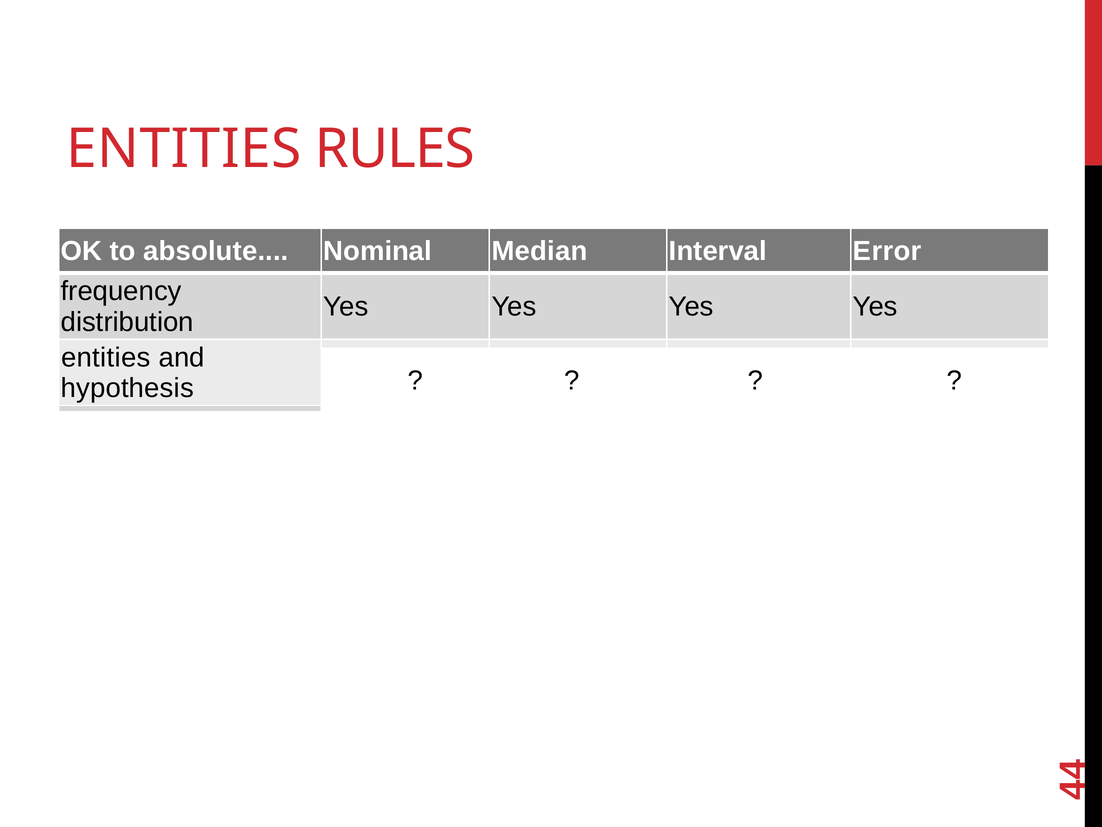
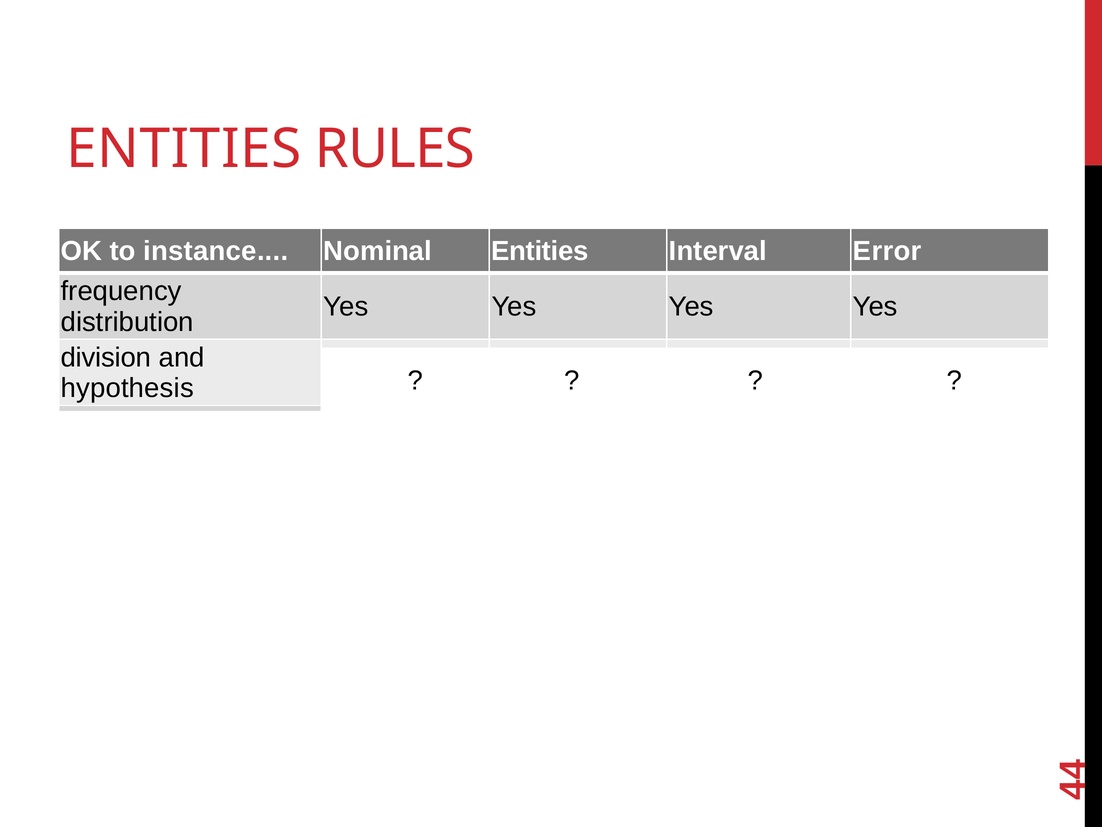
absolute: absolute -> instance
Nominal Median: Median -> Entities
entities at (106, 357): entities -> division
